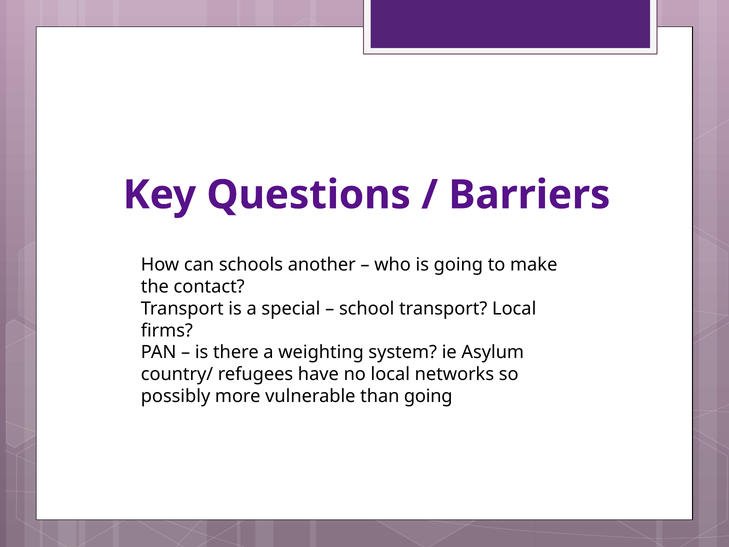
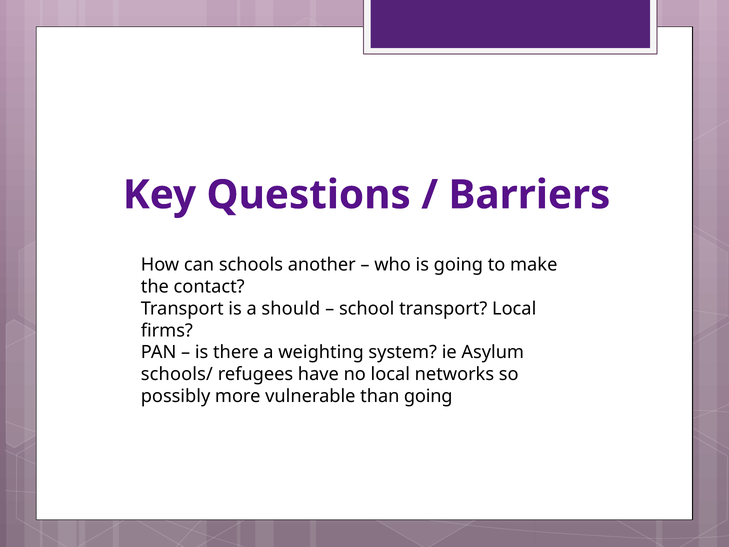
special: special -> should
country/: country/ -> schools/
